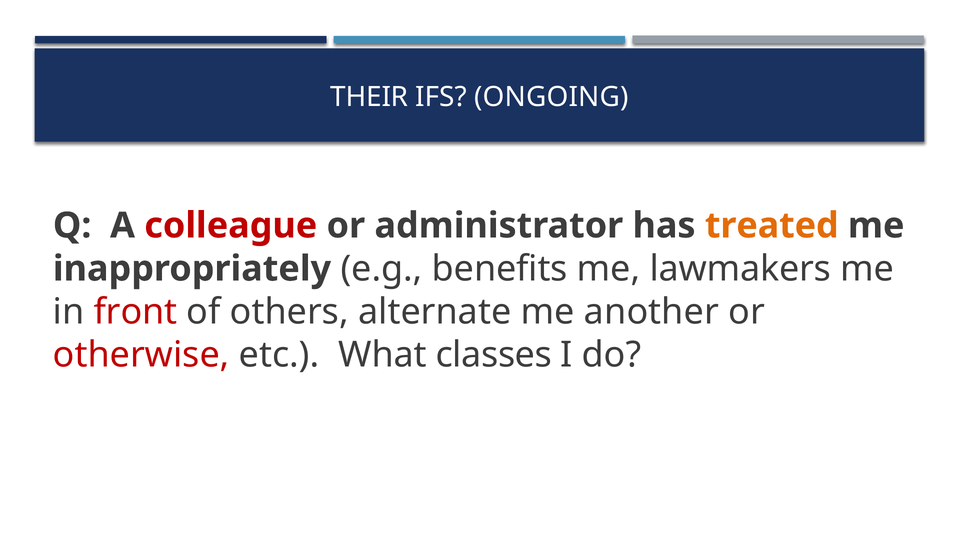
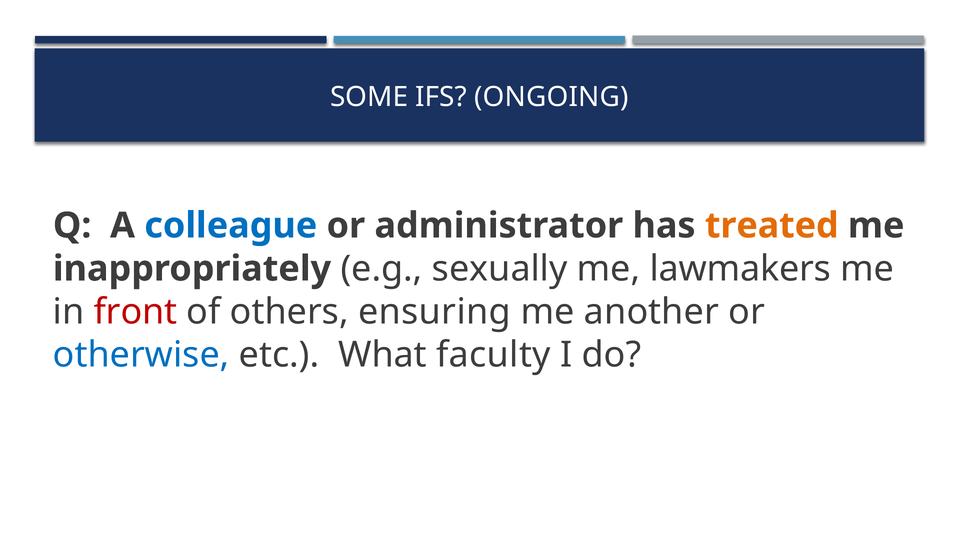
THEIR: THEIR -> SOME
colleague colour: red -> blue
benefits: benefits -> sexually
alternate: alternate -> ensuring
otherwise colour: red -> blue
classes: classes -> faculty
